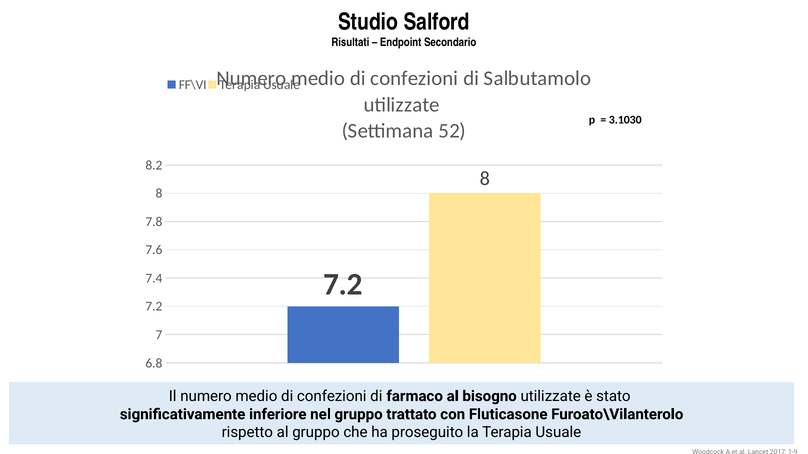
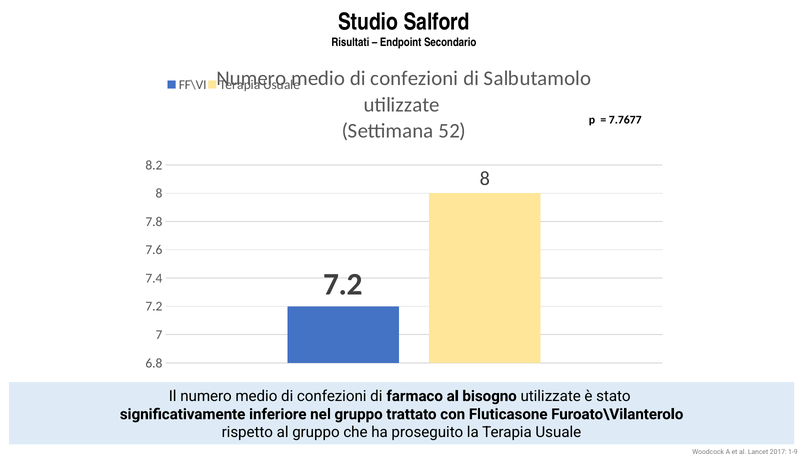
3.1030: 3.1030 -> 7.7677
